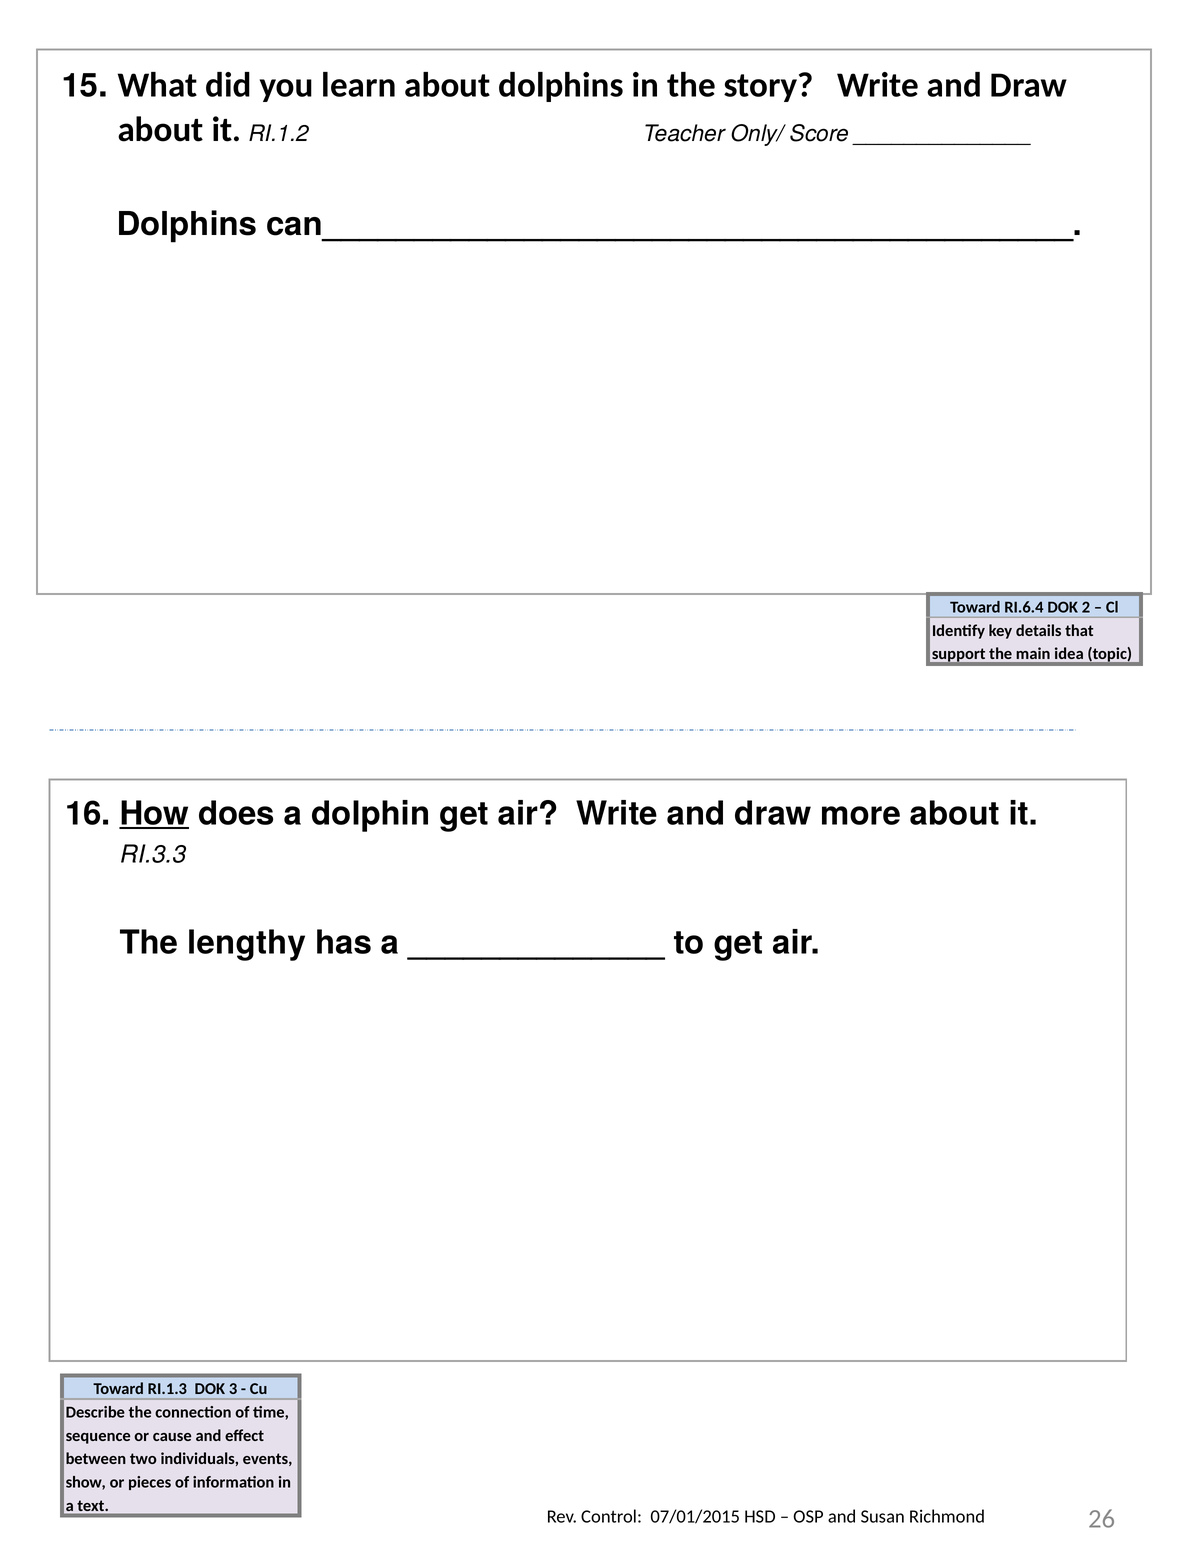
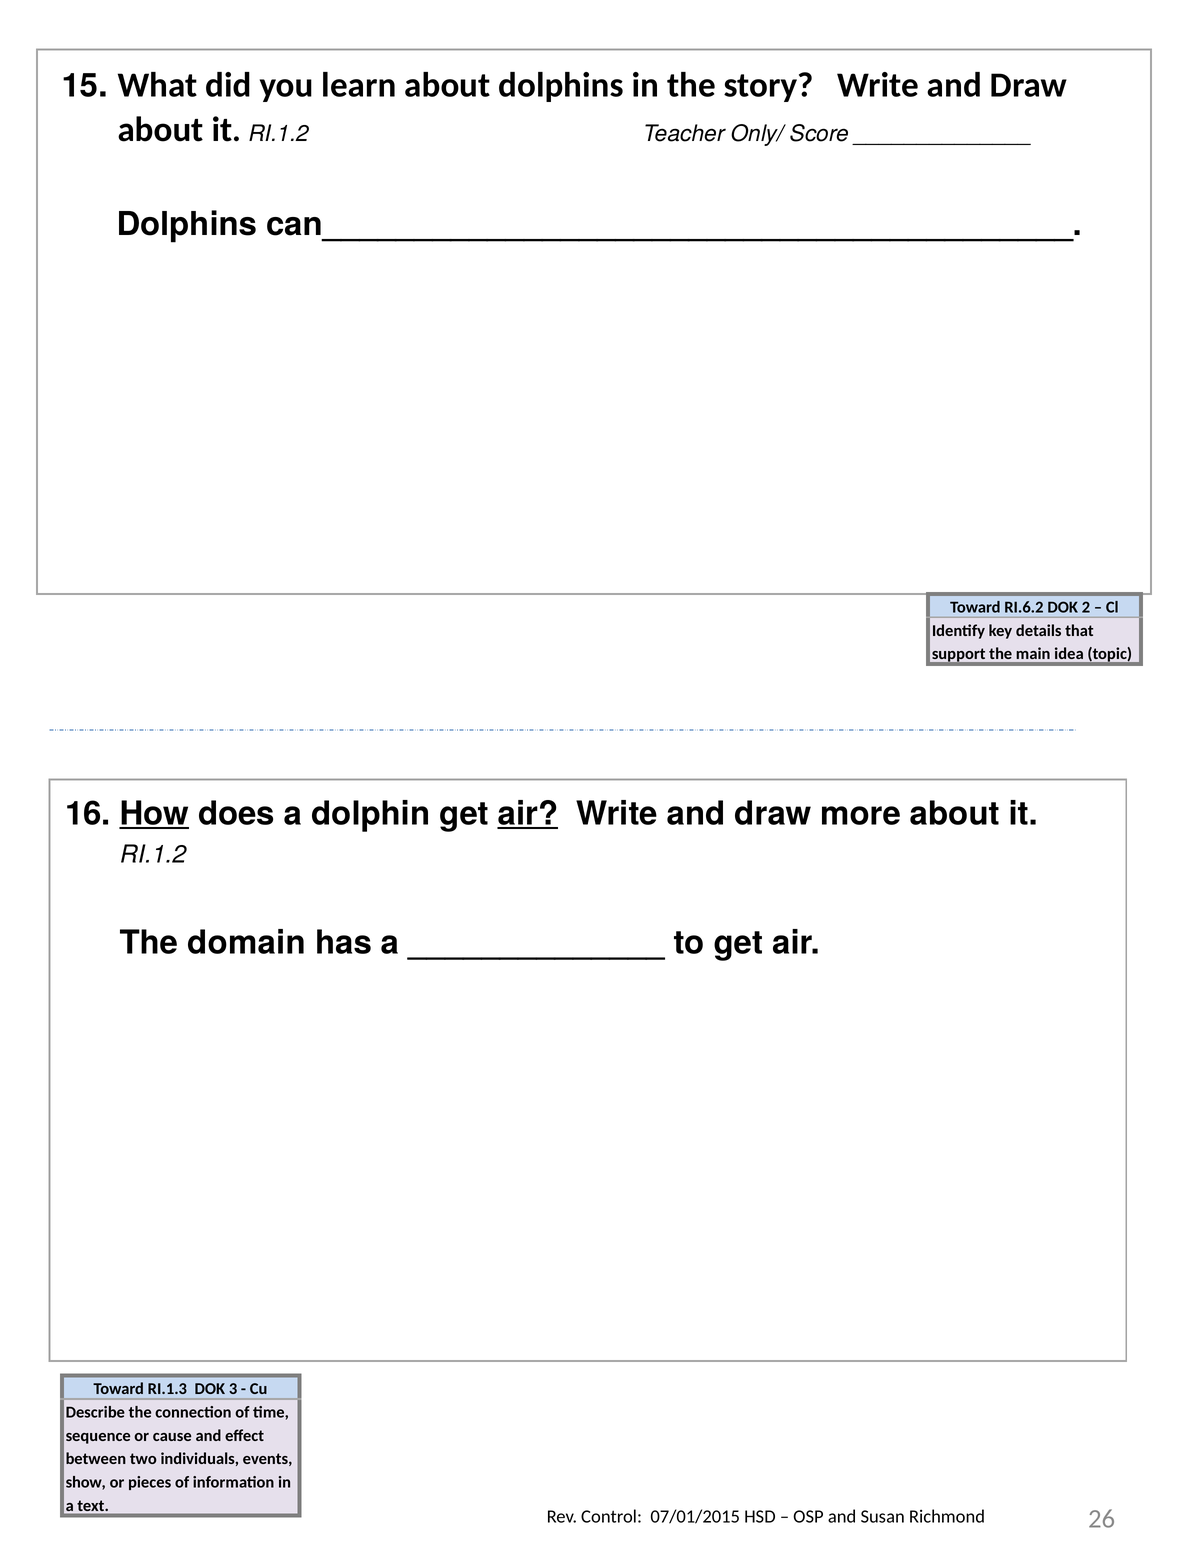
RI.6.4: RI.6.4 -> RI.6.2
air at (528, 814) underline: none -> present
RI.3.3 at (153, 855): RI.3.3 -> RI.1.2
lengthy: lengthy -> domain
